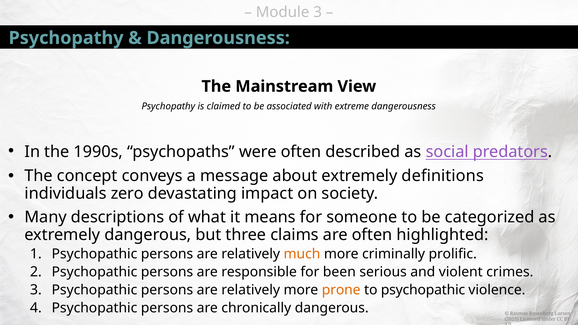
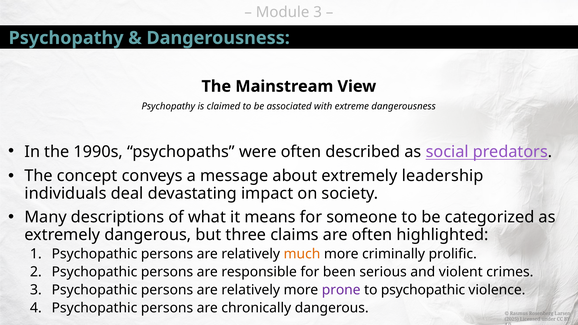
definitions: definitions -> leadership
zero: zero -> deal
prone colour: orange -> purple
